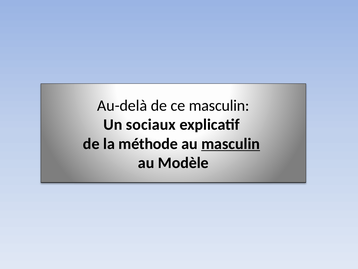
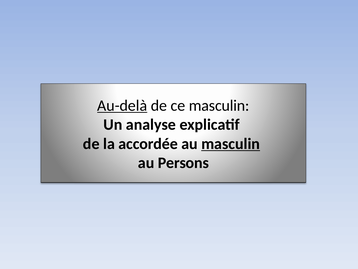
Au-delà underline: none -> present
sociaux: sociaux -> analyse
méthode: méthode -> accordée
Modèle: Modèle -> Persons
